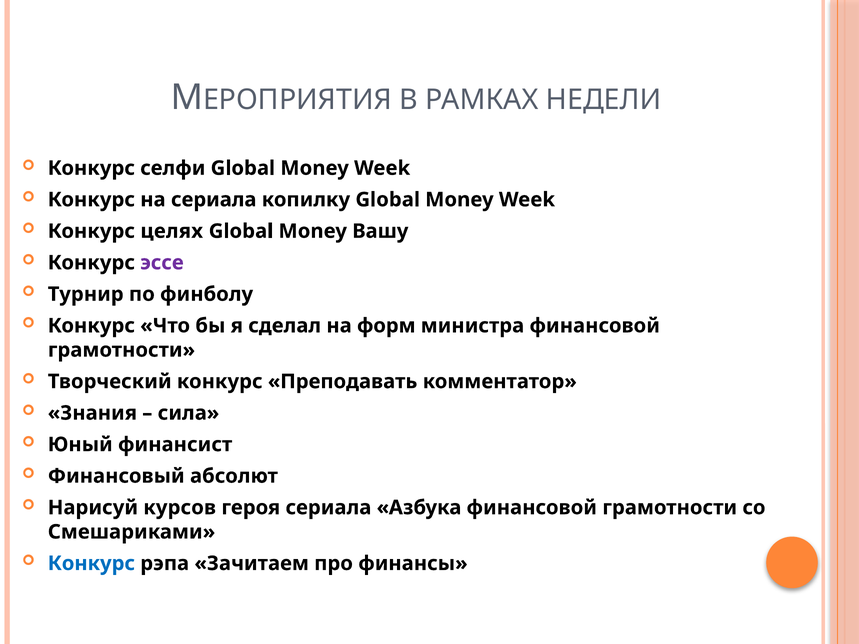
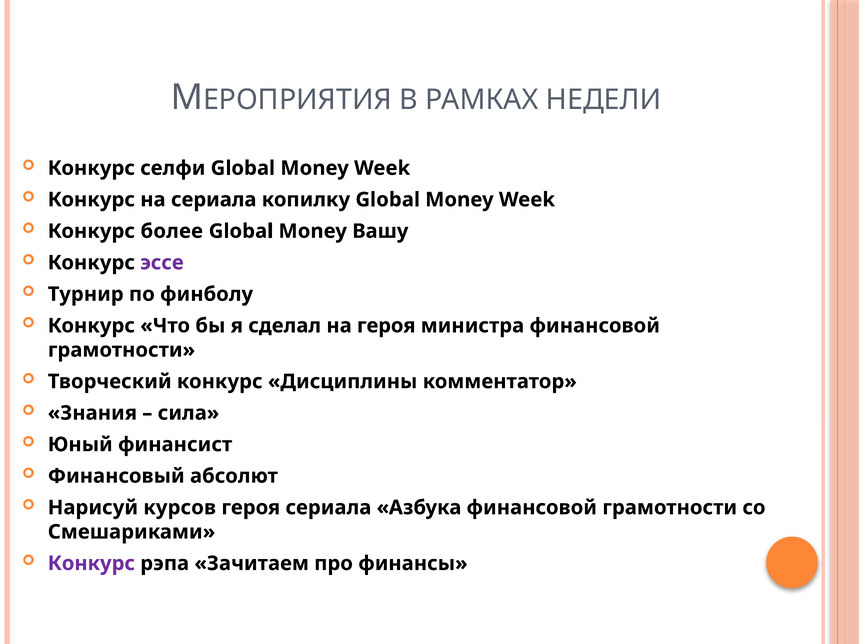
целях: целях -> более
на форм: форм -> героя
Преподавать: Преподавать -> Дисциплины
Конкурс at (91, 564) colour: blue -> purple
